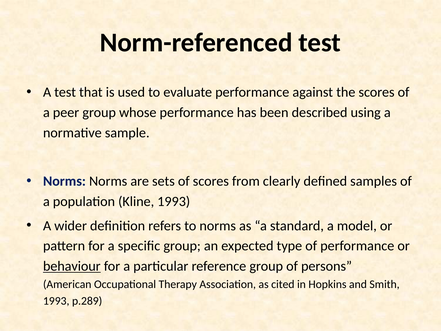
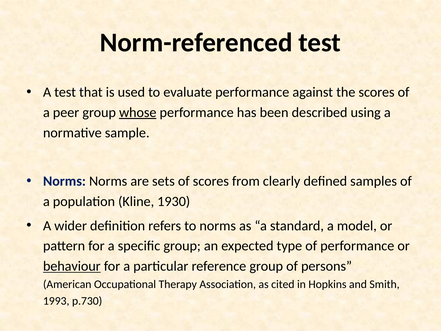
whose underline: none -> present
Kline 1993: 1993 -> 1930
p.289: p.289 -> p.730
